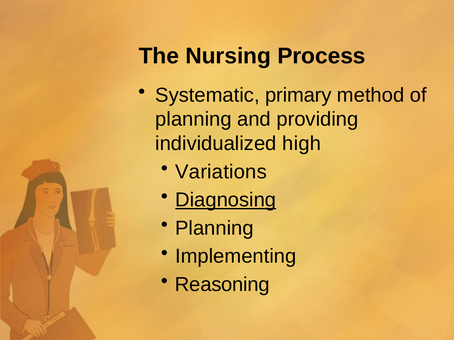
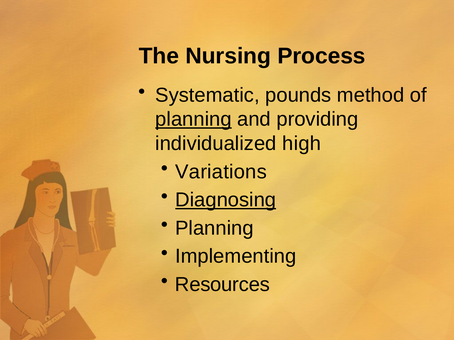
primary: primary -> pounds
planning at (193, 119) underline: none -> present
Reasoning: Reasoning -> Resources
